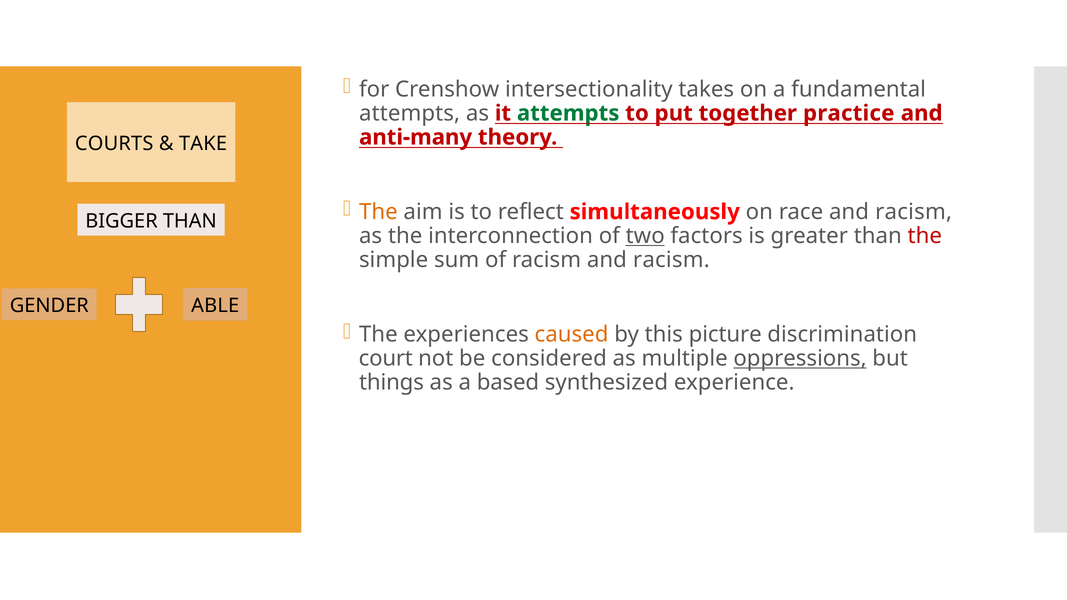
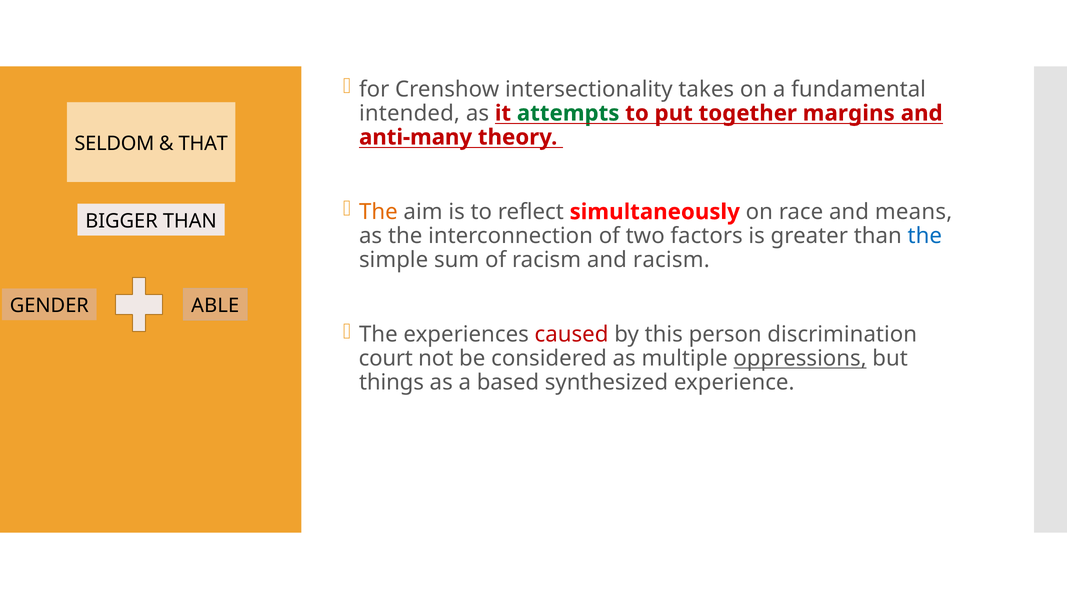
attempts at (410, 113): attempts -> intended
practice: practice -> margins
COURTS: COURTS -> SELDOM
TAKE: TAKE -> THAT
race and racism: racism -> means
two underline: present -> none
the at (925, 236) colour: red -> blue
caused colour: orange -> red
picture: picture -> person
